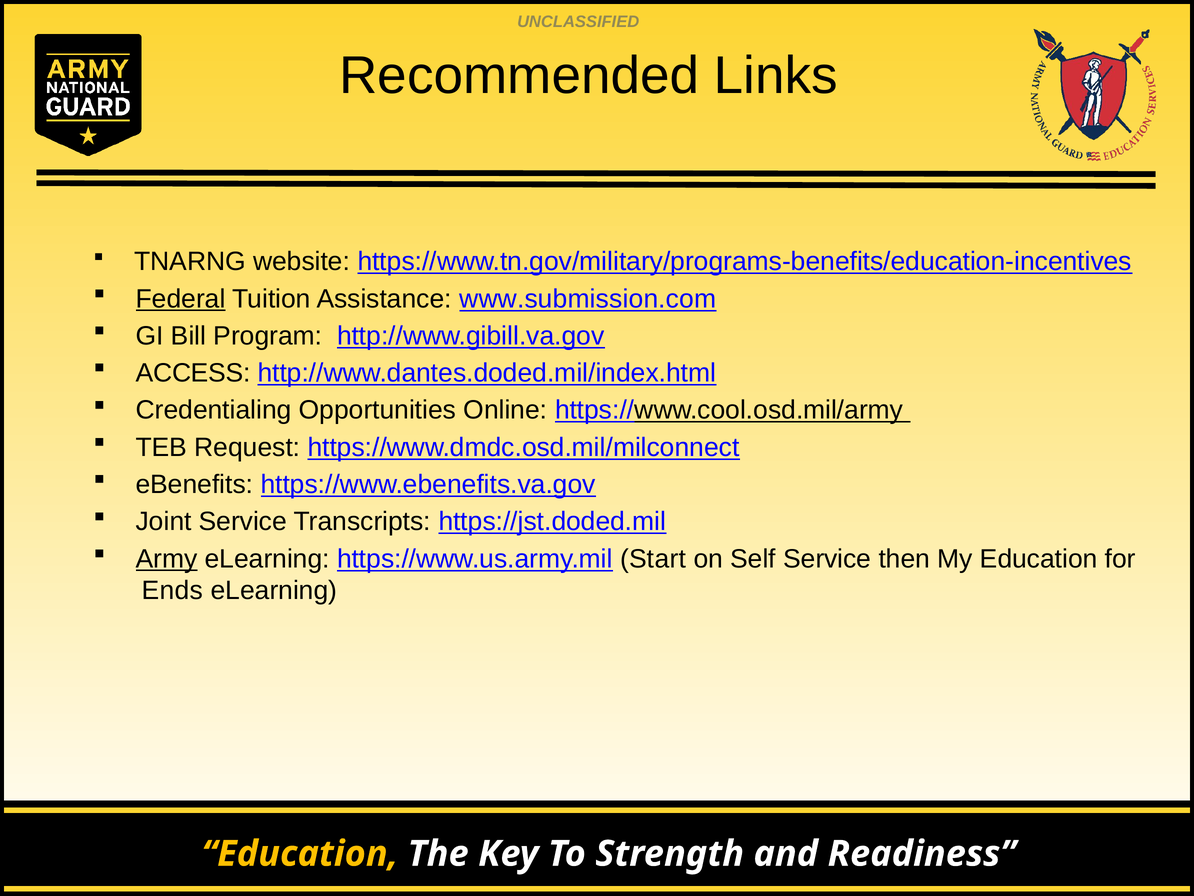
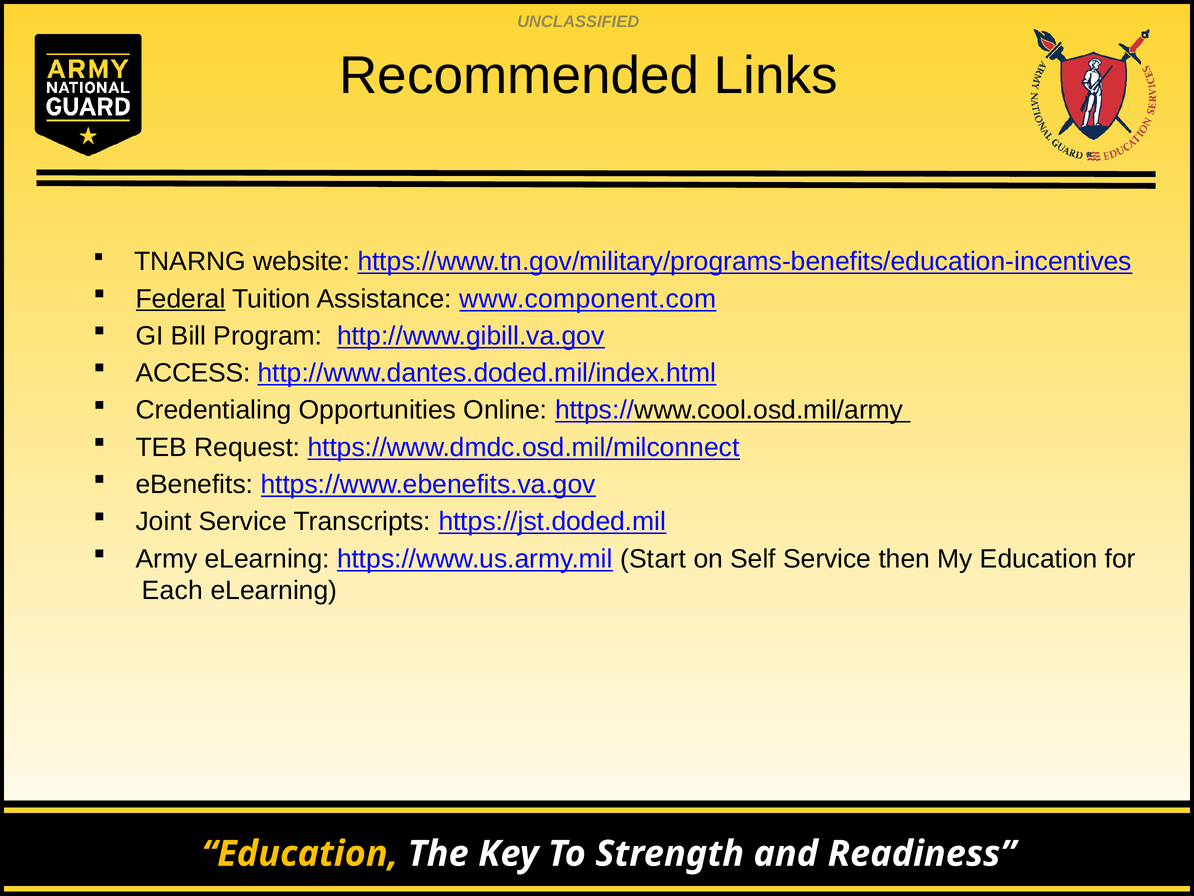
www.submission.com: www.submission.com -> www.component.com
Army underline: present -> none
Ends: Ends -> Each
